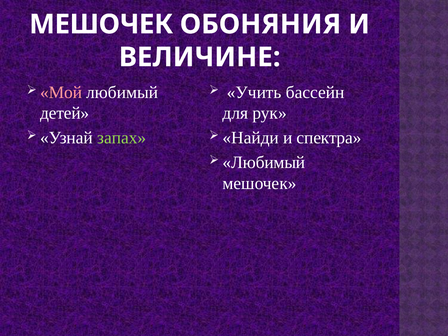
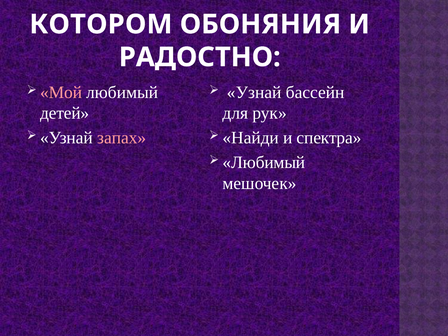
МЕШОЧЕК at (101, 24): МЕШОЧЕК -> КОТОРОМ
ВЕЛИЧИНЕ: ВЕЛИЧИНЕ -> РАДОСТНО
Учить at (254, 92): Учить -> Узнай
запах colour: light green -> pink
